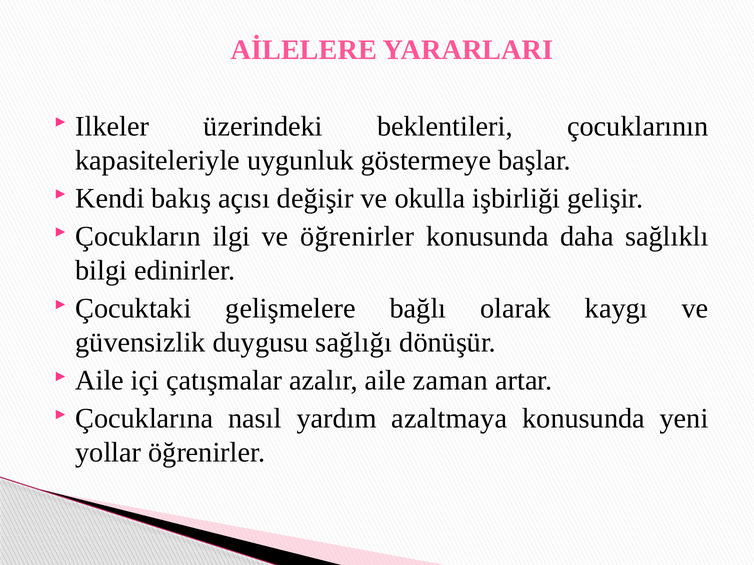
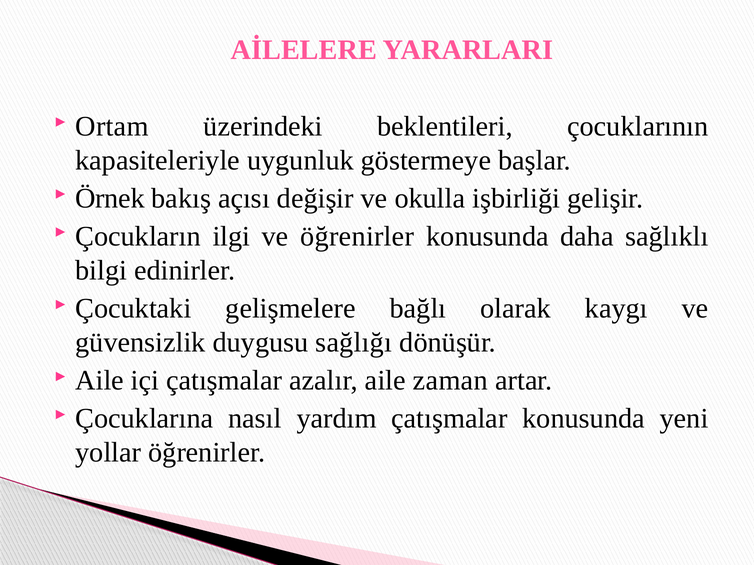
Ilkeler: Ilkeler -> Ortam
Kendi: Kendi -> Örnek
yardım azaltmaya: azaltmaya -> çatışmalar
